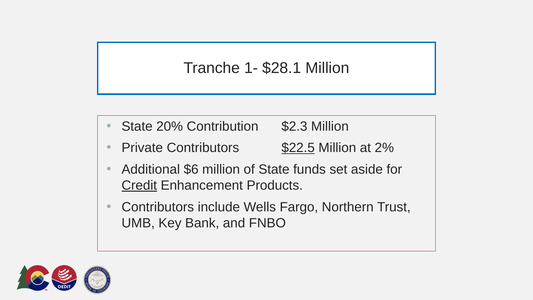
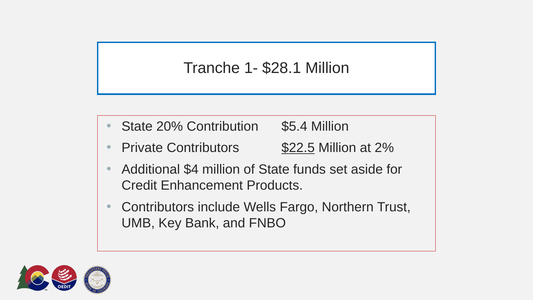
$2.3: $2.3 -> $5.4
$6: $6 -> $4
Credit underline: present -> none
